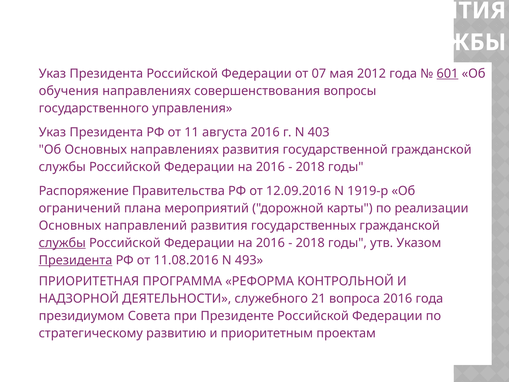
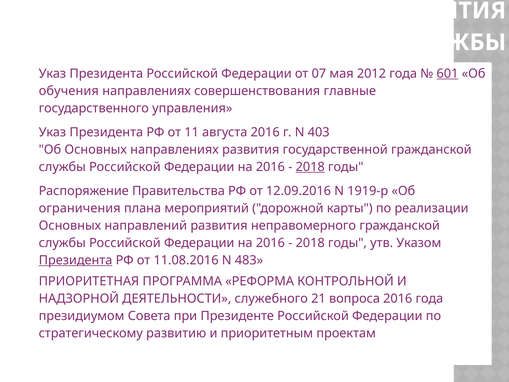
вопросы: вопросы -> главные
2018 at (310, 167) underline: none -> present
ограничений: ограничений -> ограничения
государственных: государственных -> неправомерного
службы at (62, 243) underline: present -> none
493: 493 -> 483
